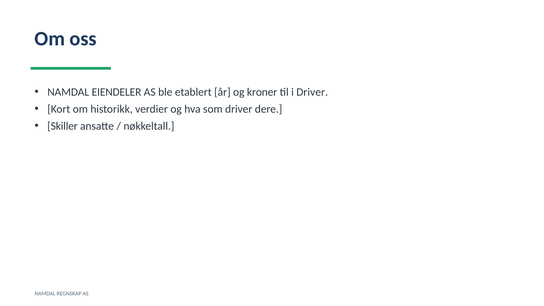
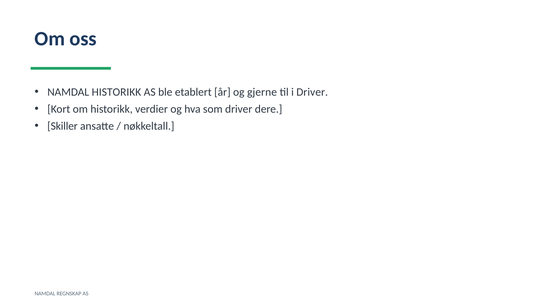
NAMDAL EIENDELER: EIENDELER -> HISTORIKK
kroner: kroner -> gjerne
